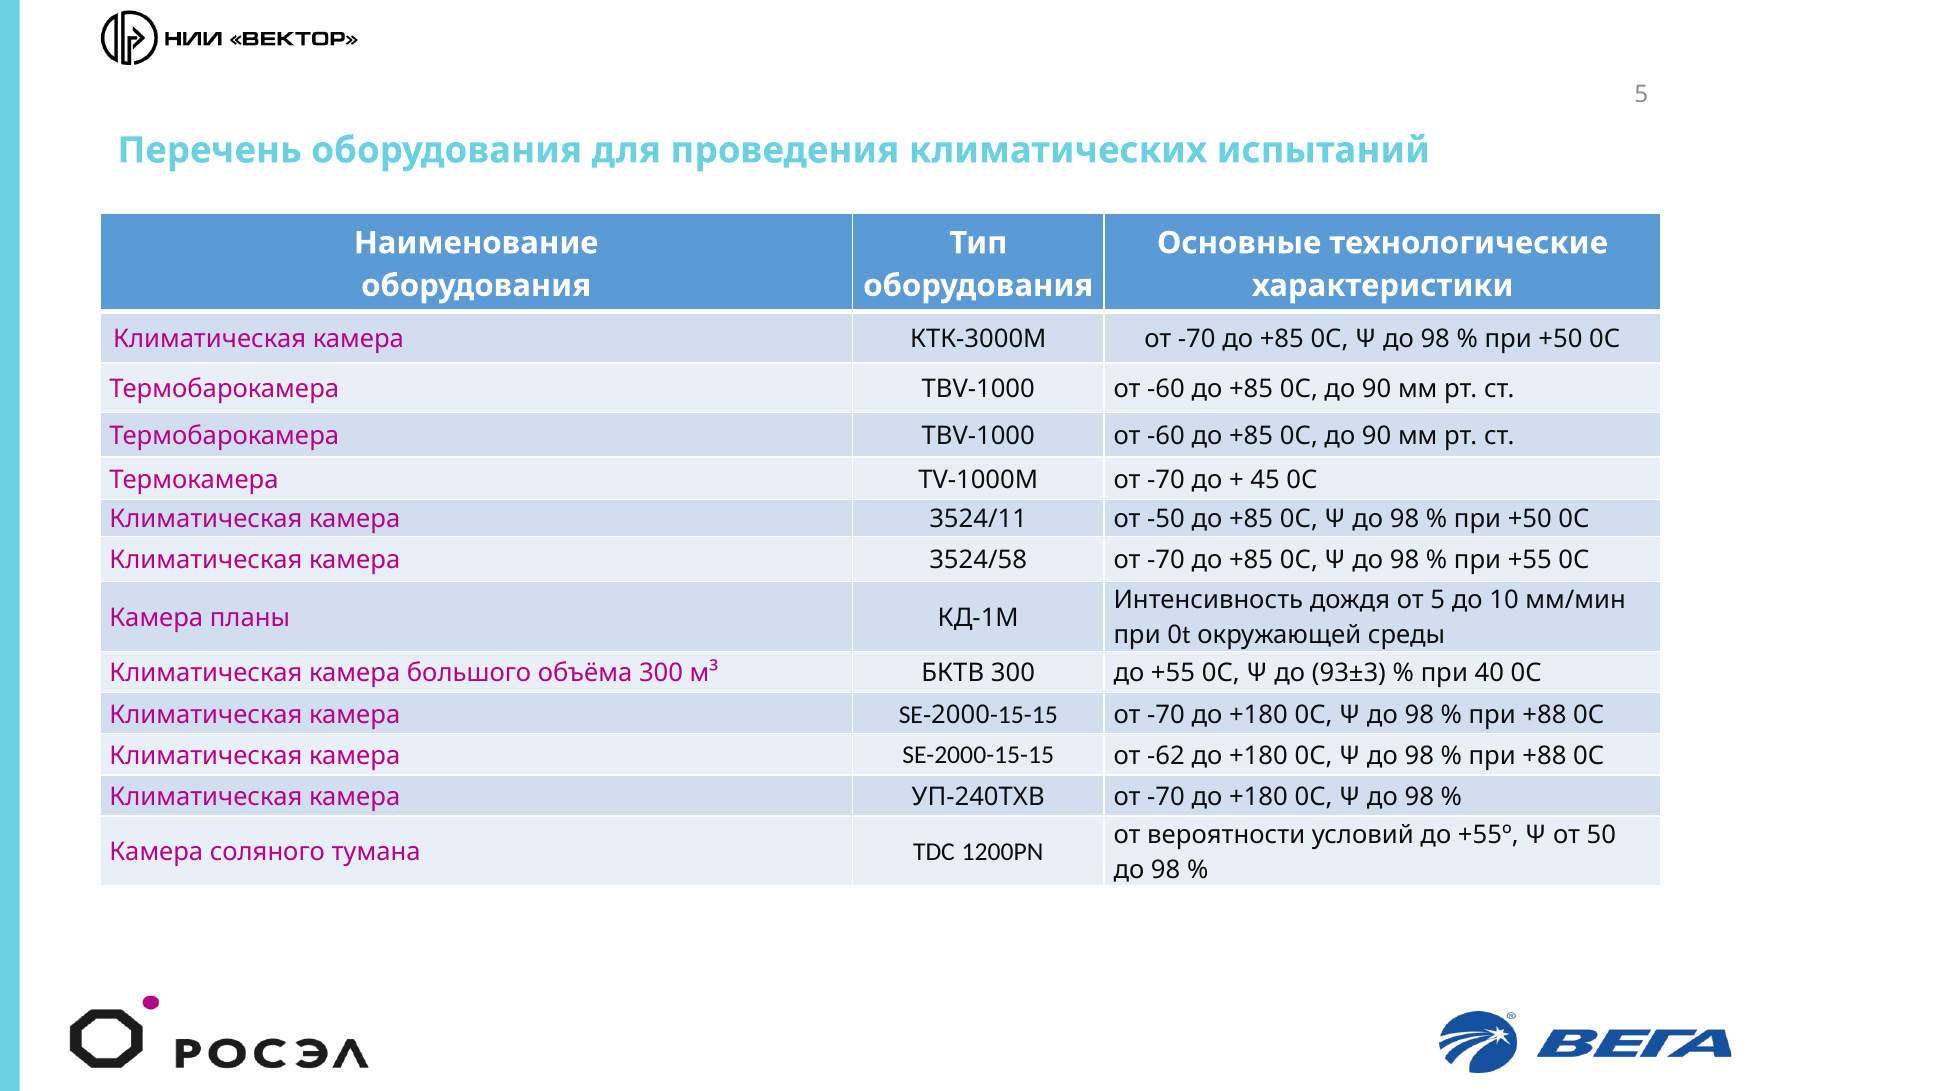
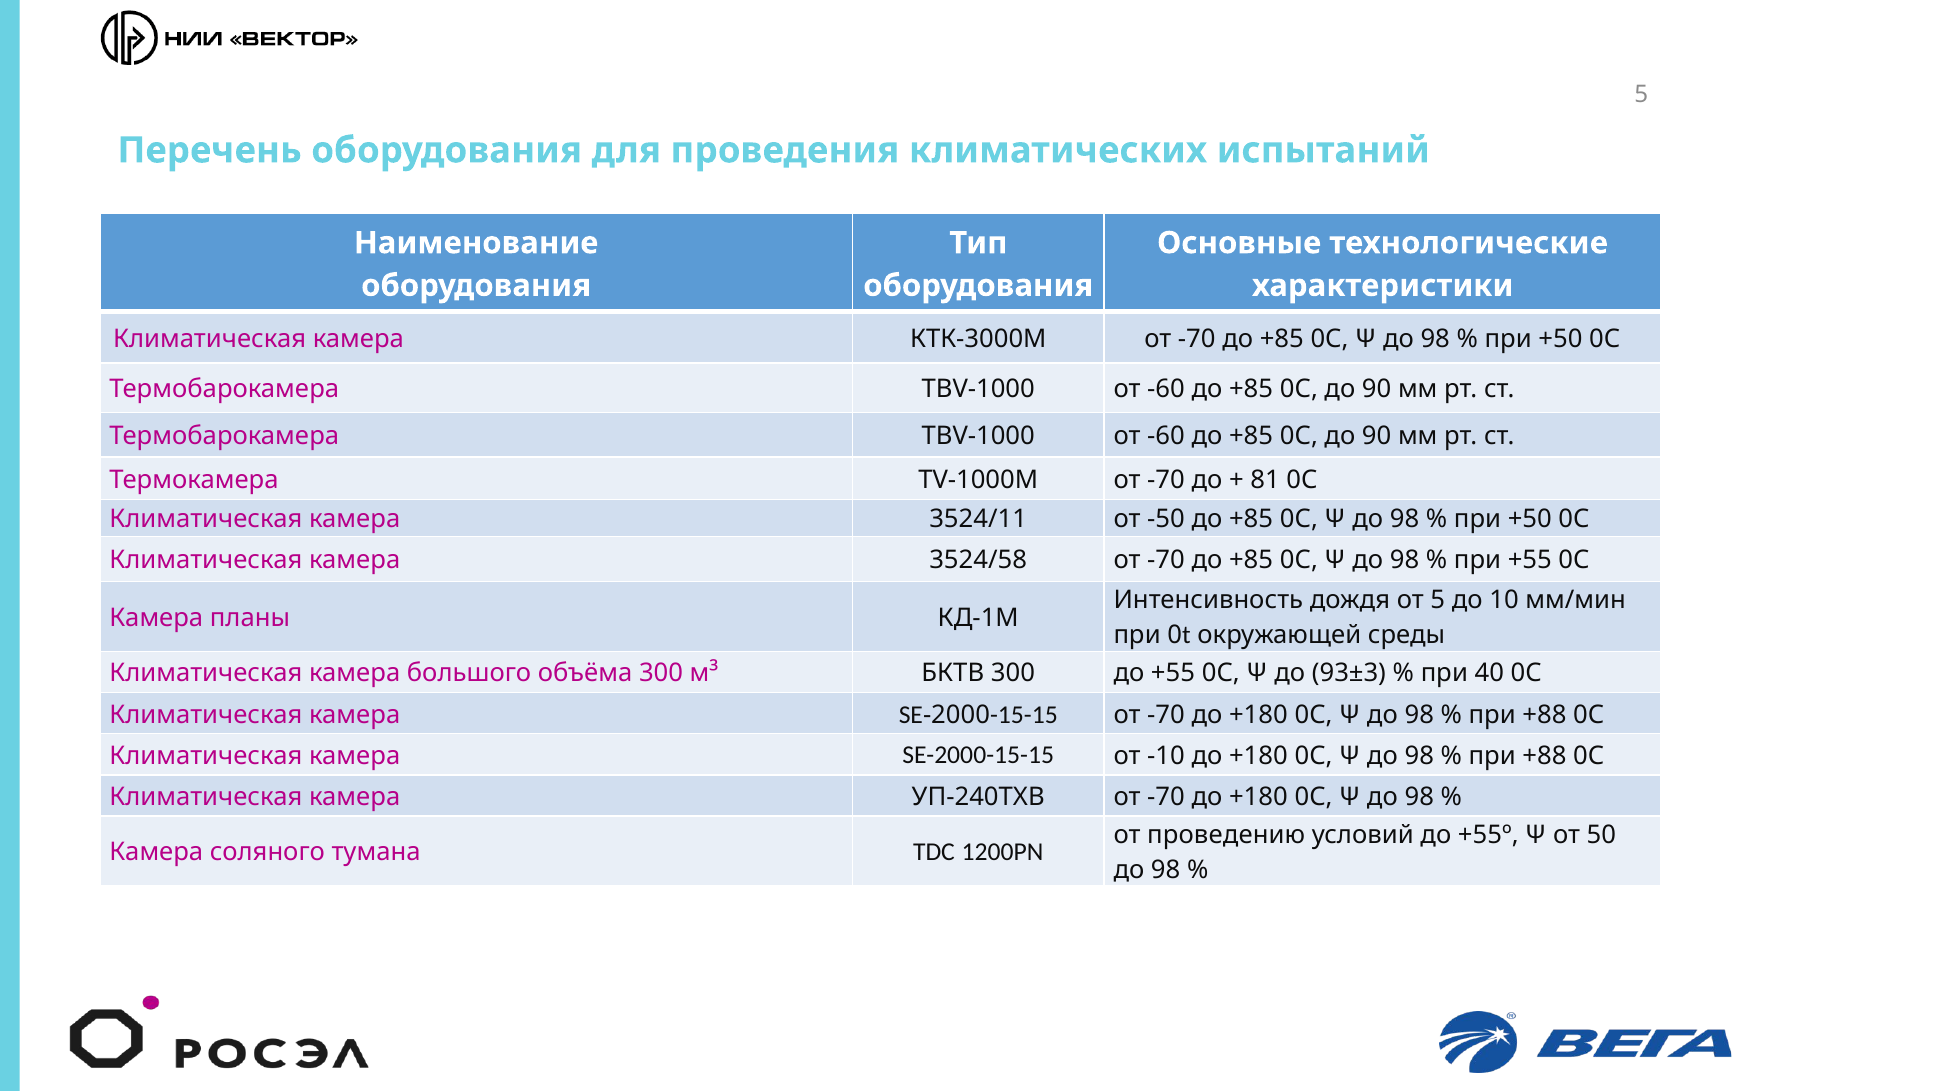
45: 45 -> 81
-62: -62 -> -10
вероятности: вероятности -> проведению
